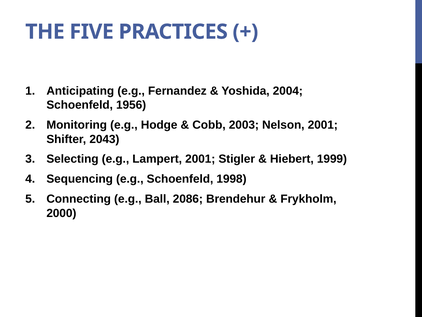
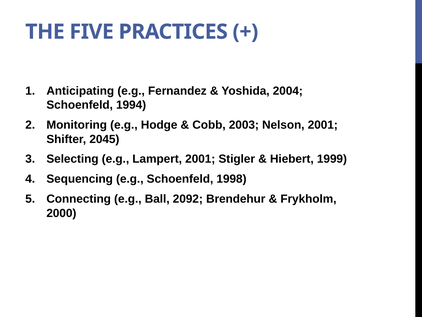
1956: 1956 -> 1994
2043: 2043 -> 2045
2086: 2086 -> 2092
